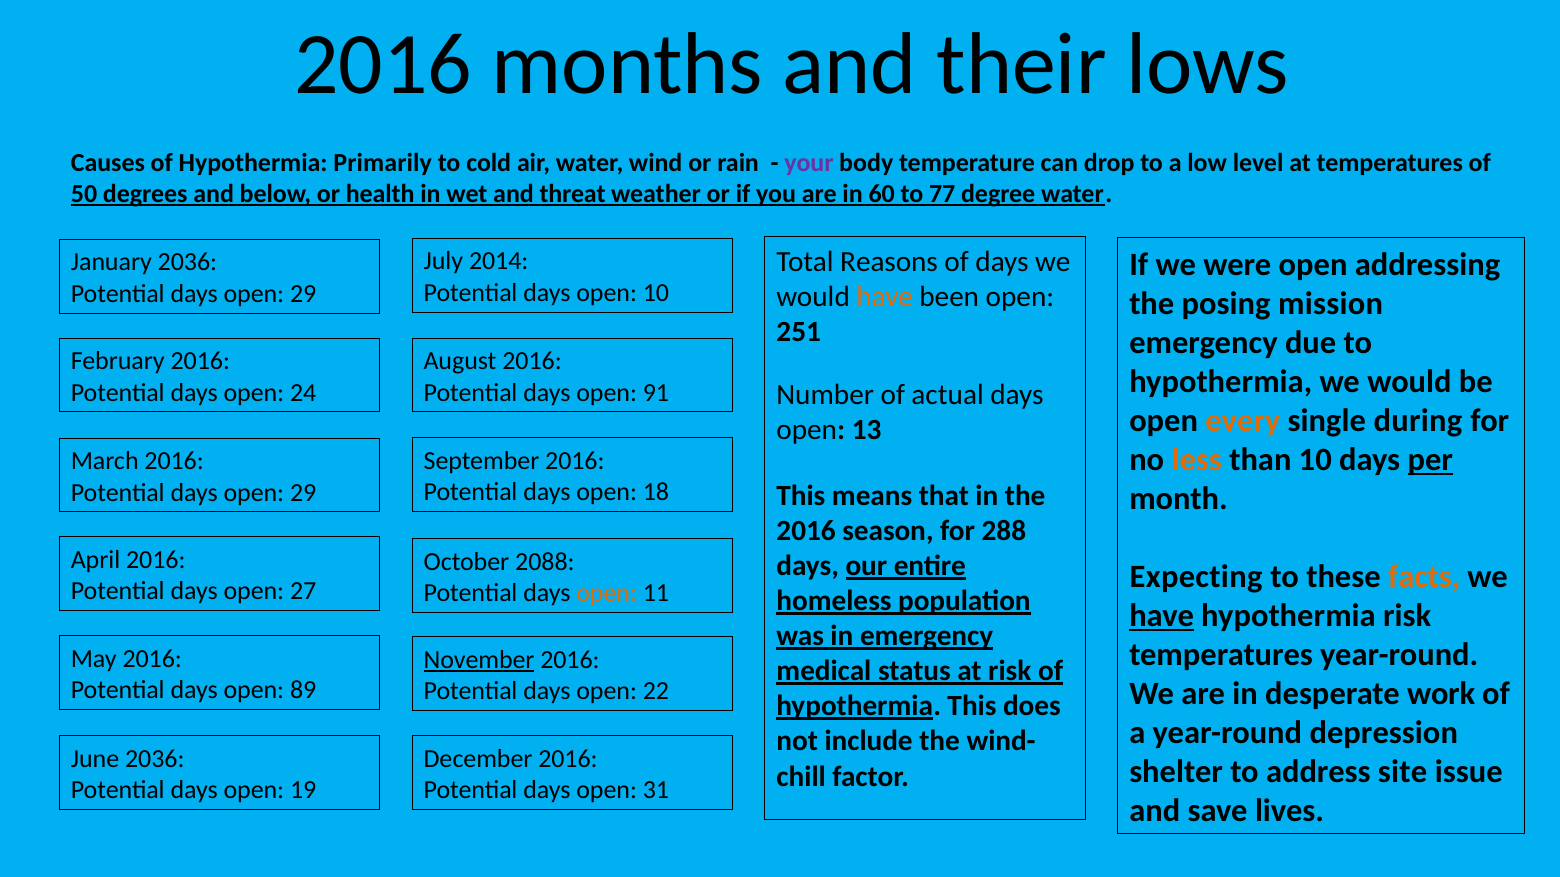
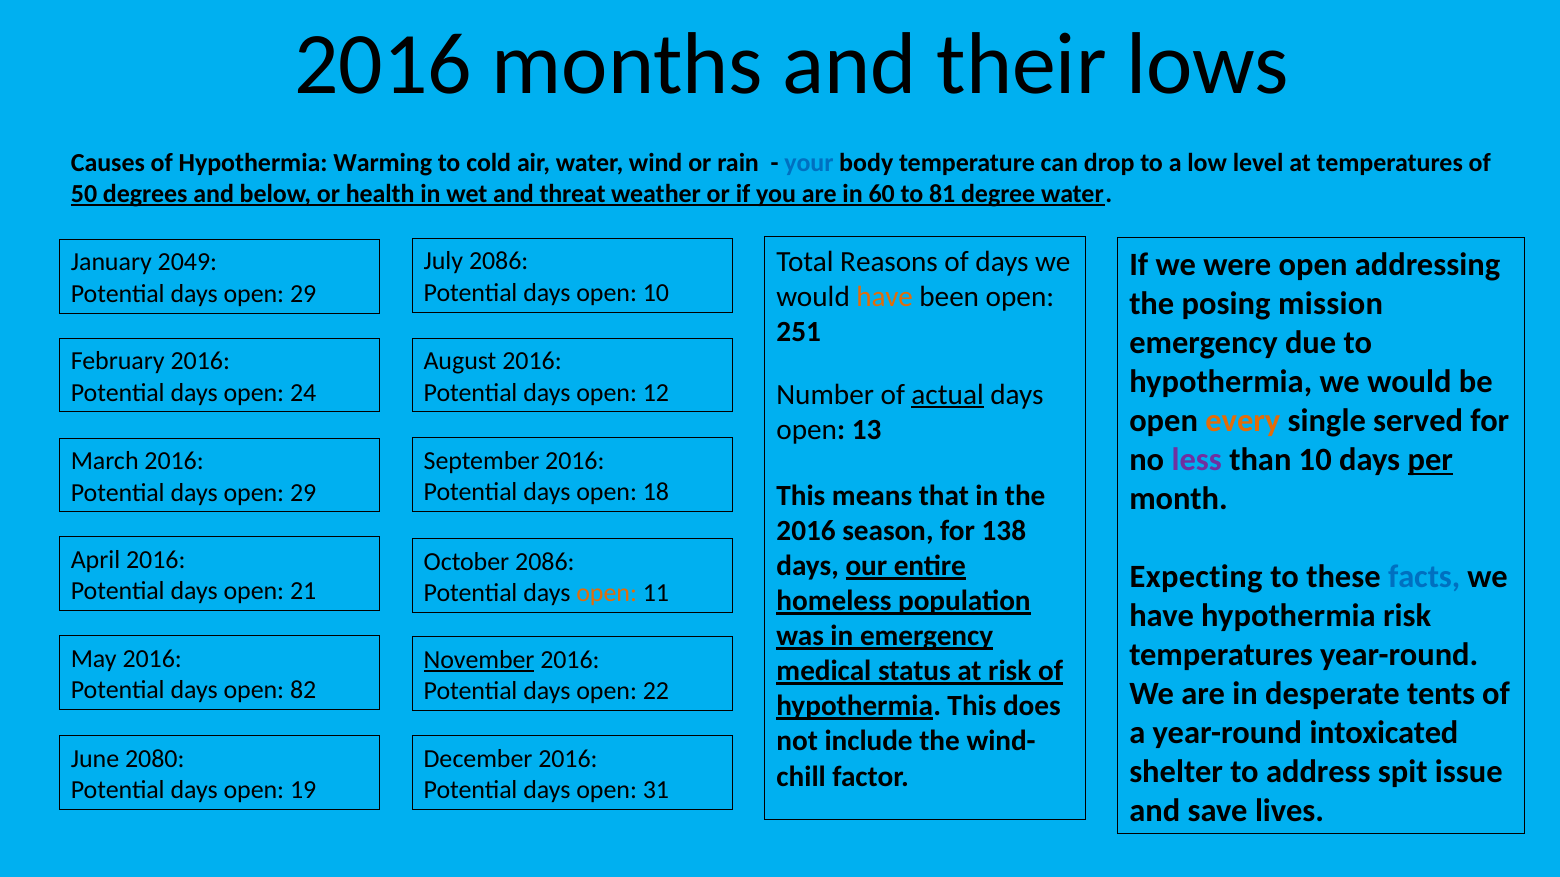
Primarily: Primarily -> Warming
your colour: purple -> blue
77: 77 -> 81
July 2014: 2014 -> 2086
January 2036: 2036 -> 2049
91: 91 -> 12
actual underline: none -> present
during: during -> served
less colour: orange -> purple
288: 288 -> 138
October 2088: 2088 -> 2086
facts colour: orange -> blue
27: 27 -> 21
have at (1162, 616) underline: present -> none
89: 89 -> 82
work: work -> tents
depression: depression -> intoxicated
June 2036: 2036 -> 2080
site: site -> spit
